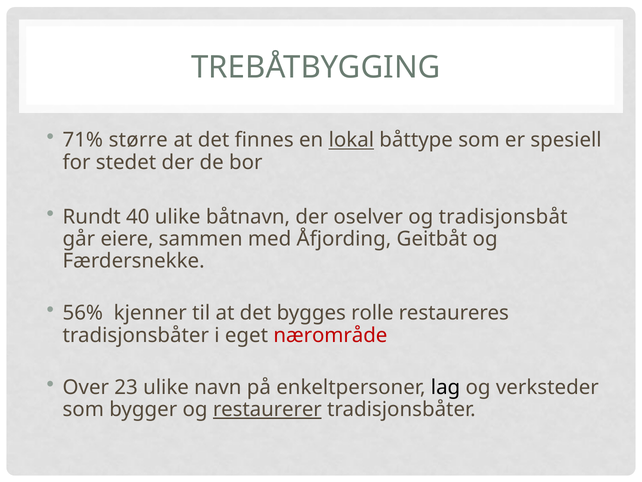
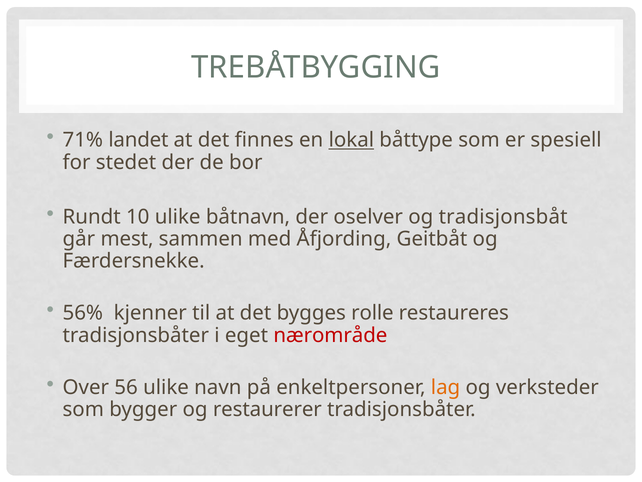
større: større -> landet
40: 40 -> 10
eiere: eiere -> mest
23: 23 -> 56
lag colour: black -> orange
restaurerer underline: present -> none
